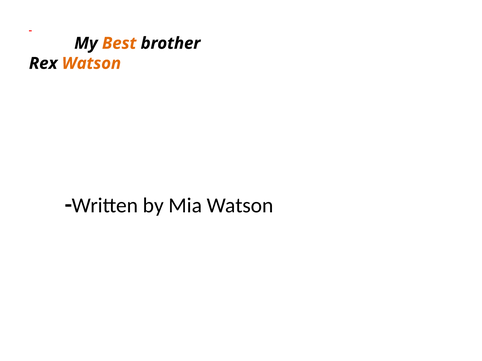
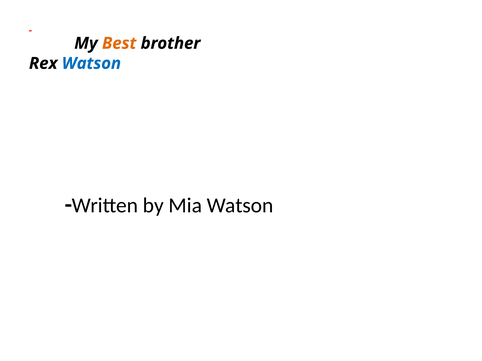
Watson at (91, 63) colour: orange -> blue
